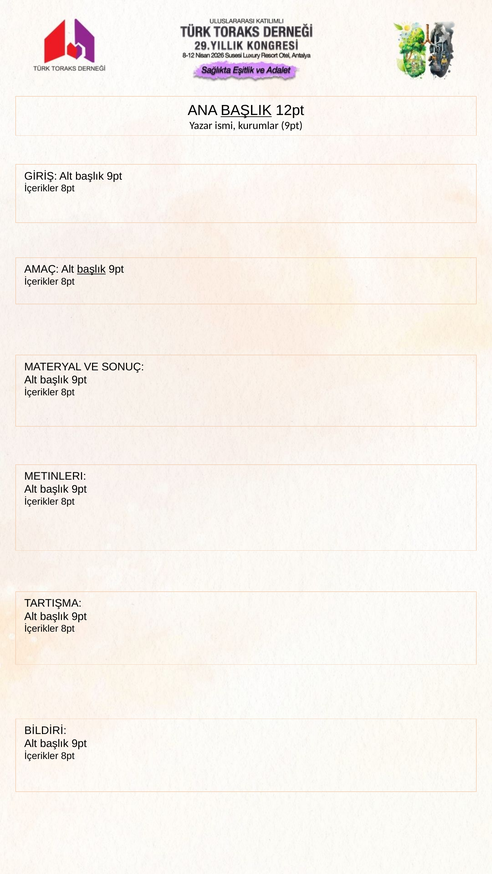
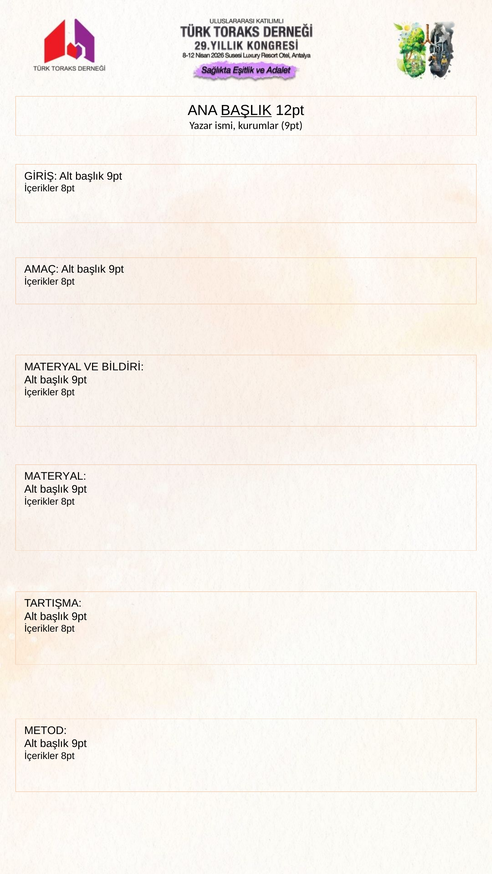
başlık at (91, 269) underline: present -> none
SONUÇ: SONUÇ -> BİLDİRİ
METINLERI at (55, 477): METINLERI -> MATERYAL
BİLDİRİ: BİLDİRİ -> METOD
